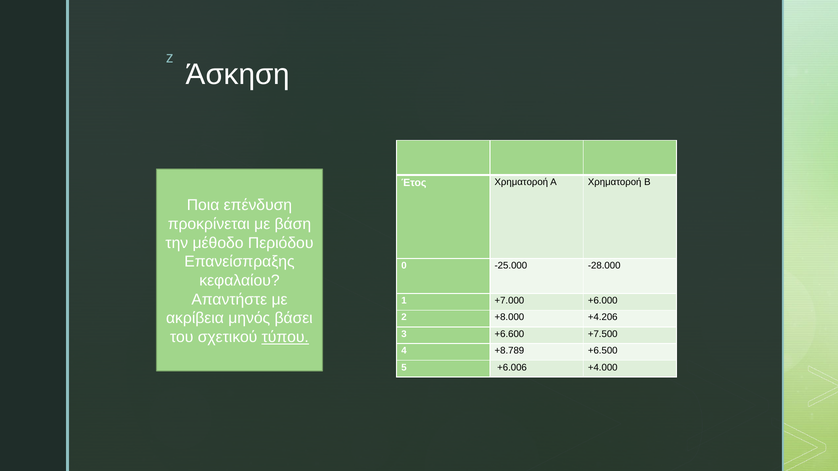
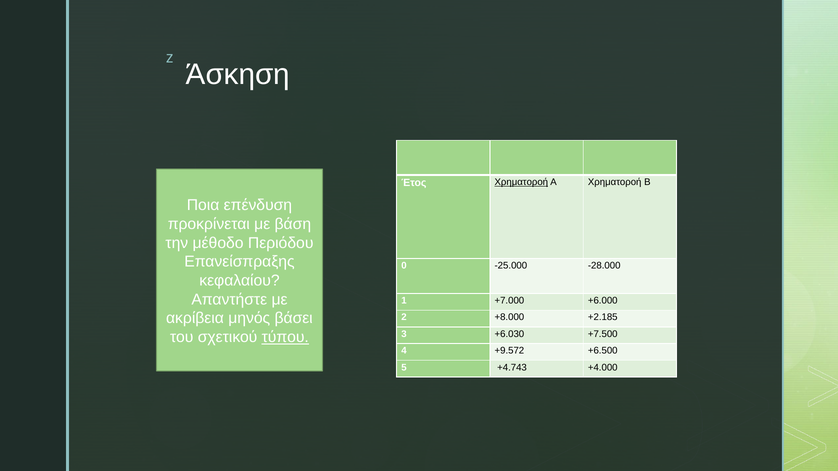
Χρηματοροή at (521, 182) underline: none -> present
+4.206: +4.206 -> +2.185
+6.600: +6.600 -> +6.030
+8.789: +8.789 -> +9.572
+6.006: +6.006 -> +4.743
